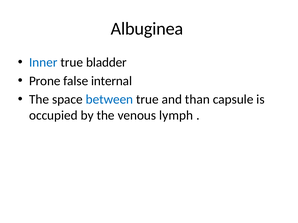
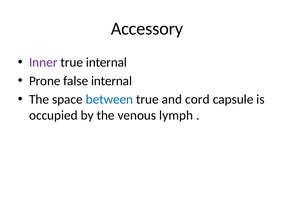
Albuginea: Albuginea -> Accessory
Inner colour: blue -> purple
true bladder: bladder -> internal
than: than -> cord
